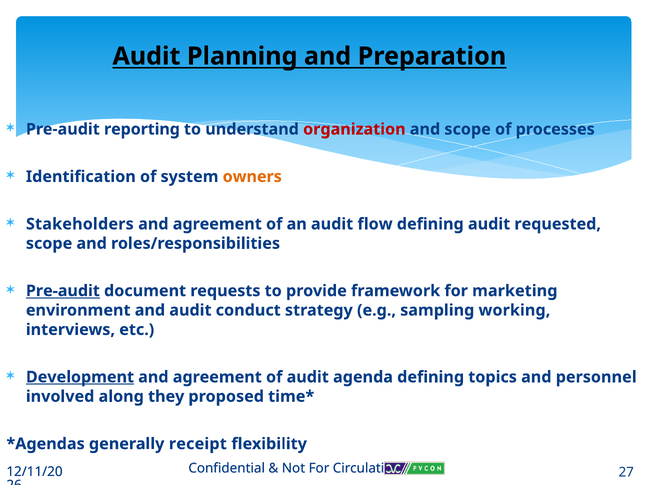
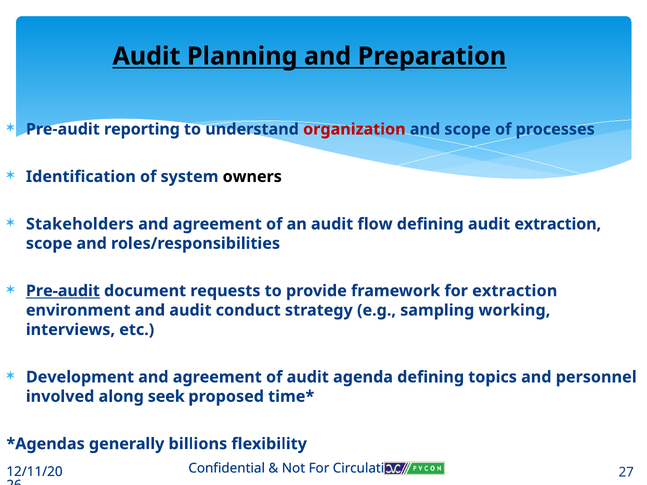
owners colour: orange -> black
audit requested: requested -> extraction
for marketing: marketing -> extraction
Development underline: present -> none
they: they -> seek
receipt: receipt -> billions
